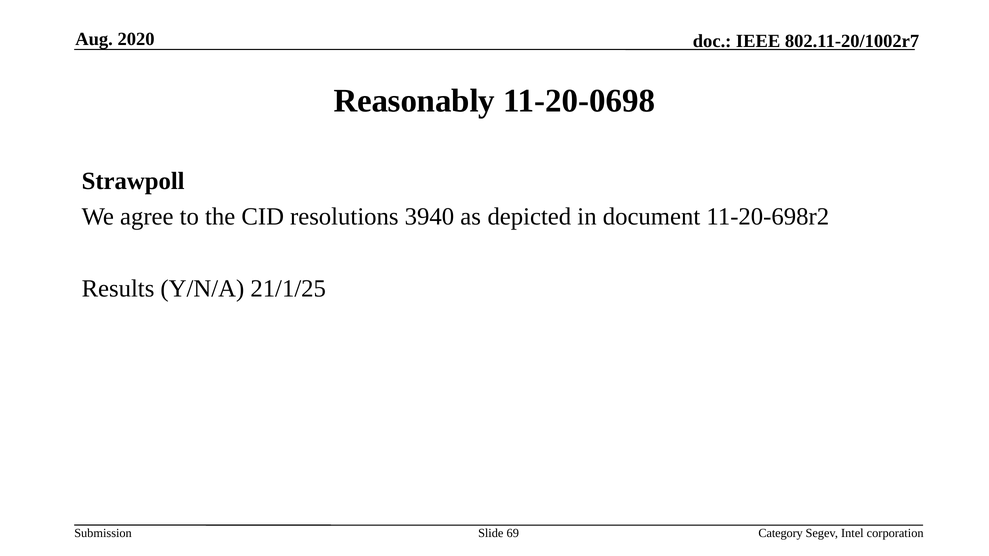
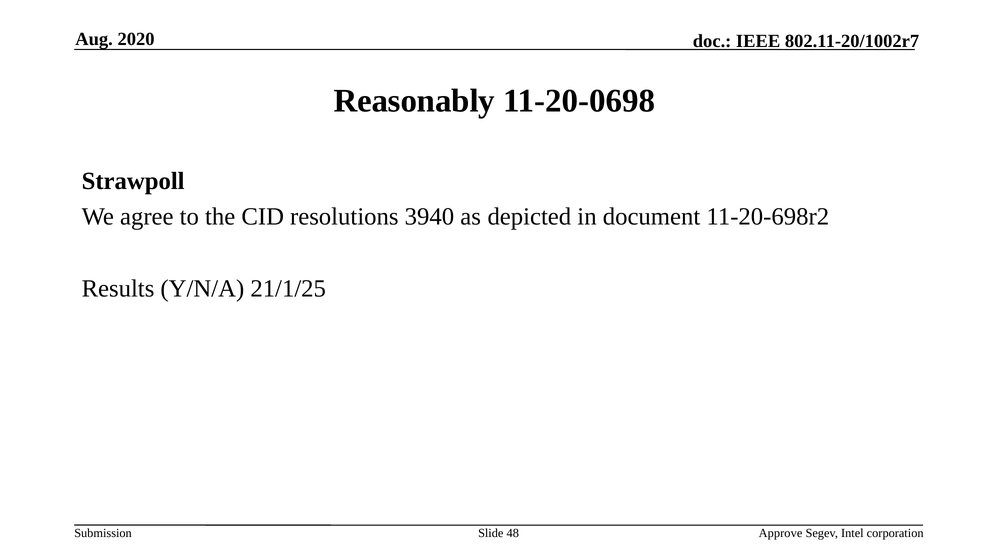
69: 69 -> 48
Category: Category -> Approve
